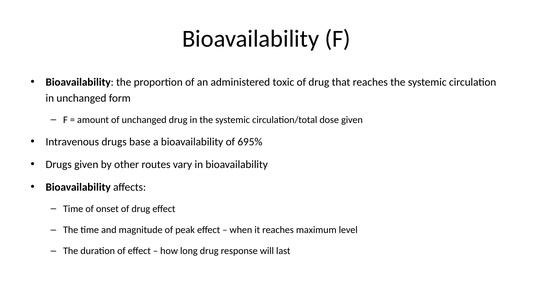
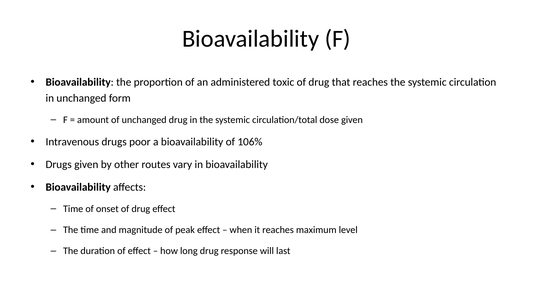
base: base -> poor
695%: 695% -> 106%
